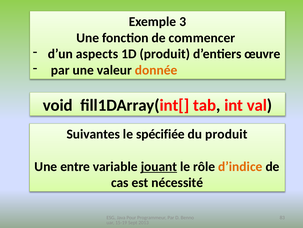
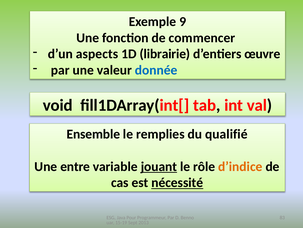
3: 3 -> 9
1D produit: produit -> librairie
donnée colour: orange -> blue
Suivantes: Suivantes -> Ensemble
spécifiée: spécifiée -> remplies
du produit: produit -> qualifié
nécessité underline: none -> present
